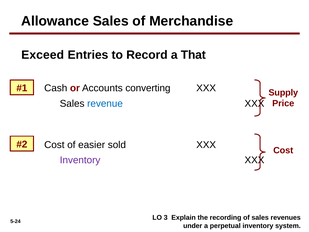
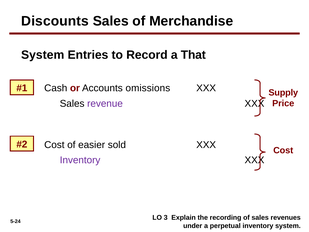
Allowance: Allowance -> Discounts
Exceed at (43, 55): Exceed -> System
converting: converting -> omissions
revenue colour: blue -> purple
